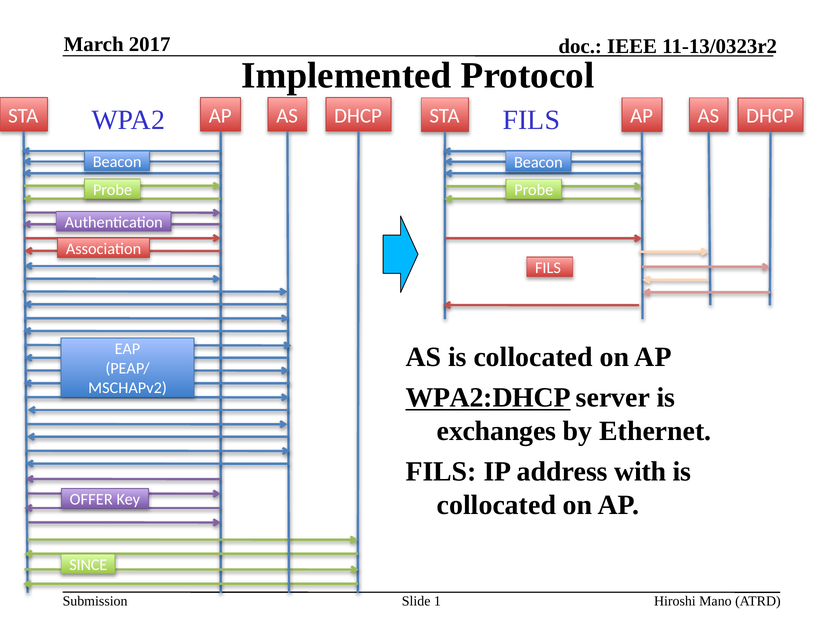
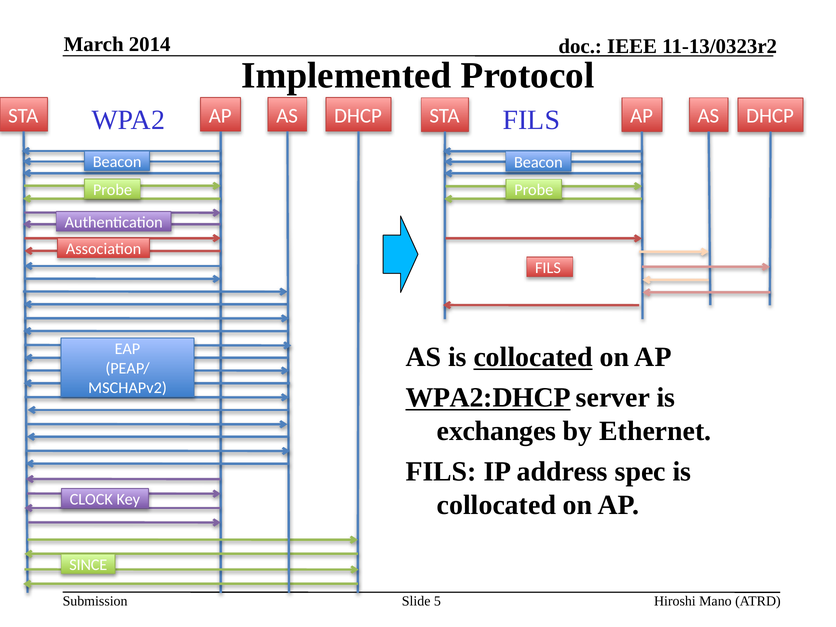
2017: 2017 -> 2014
collocated at (533, 357) underline: none -> present
with: with -> spec
OFFER: OFFER -> CLOCK
1: 1 -> 5
